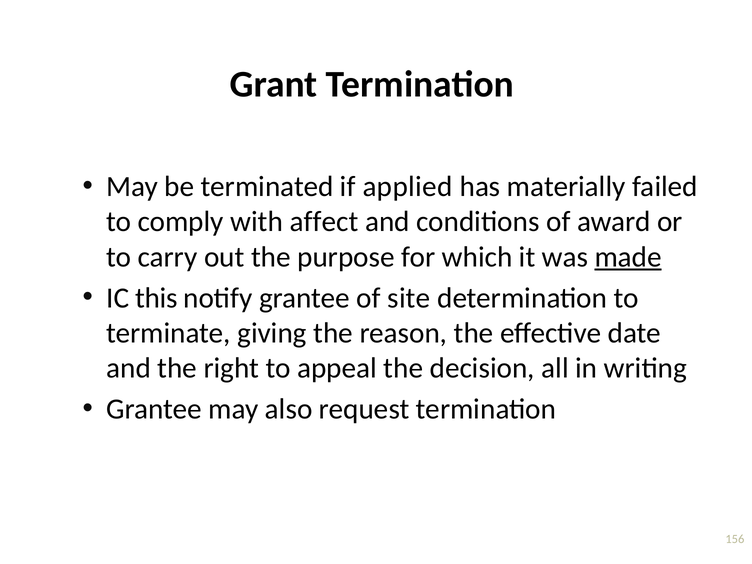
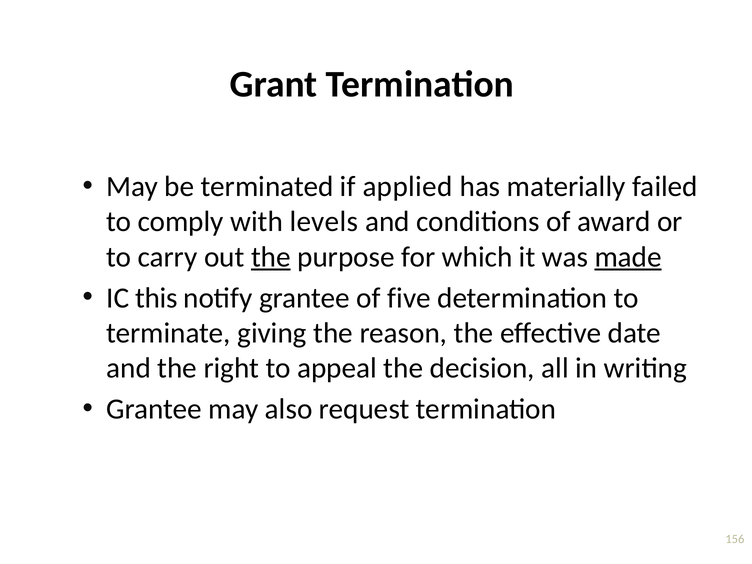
affect: affect -> levels
the at (271, 257) underline: none -> present
site: site -> five
